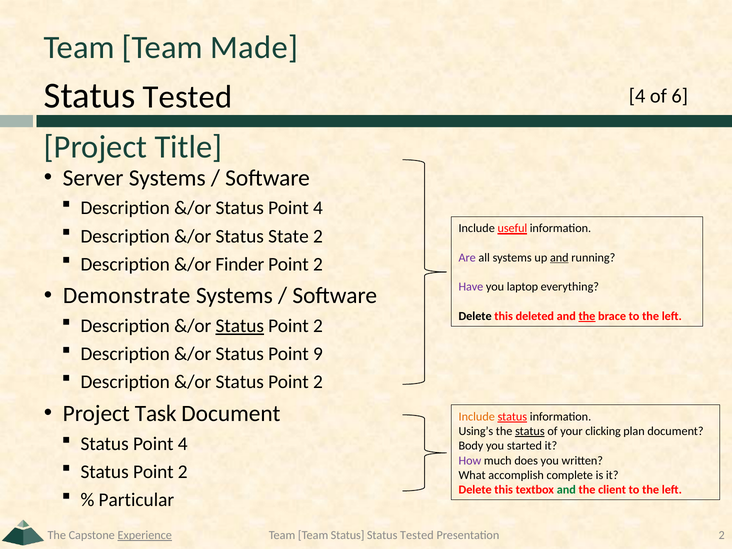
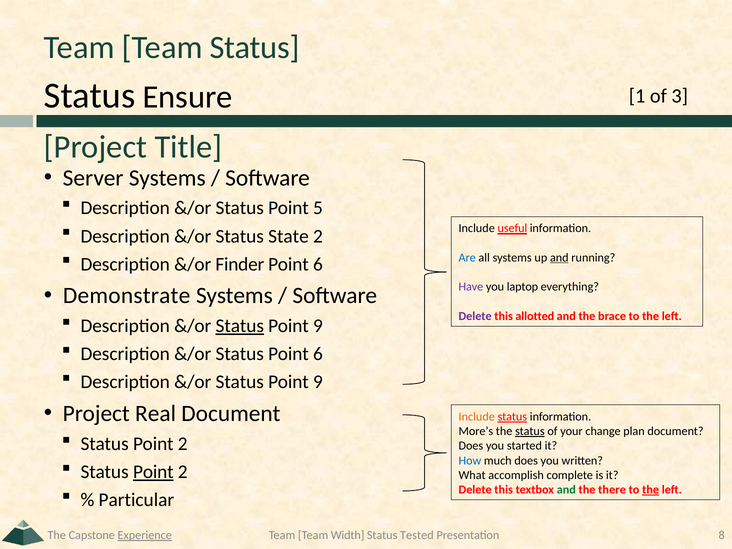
Team Made: Made -> Status
Tested at (187, 97): Tested -> Ensure
4 at (637, 96): 4 -> 1
6: 6 -> 3
&/or Status Point 4: 4 -> 5
Are colour: purple -> blue
2 at (318, 264): 2 -> 6
Delete at (475, 316) colour: black -> purple
deleted: deleted -> allotted
the at (587, 316) underline: present -> none
2 at (318, 326): 2 -> 9
Status Point 9: 9 -> 6
2 at (318, 382): 2 -> 9
Task: Task -> Real
Using’s: Using’s -> More’s
clicking: clicking -> change
4 at (183, 444): 4 -> 2
Body at (471, 446): Body -> Does
How colour: purple -> blue
Point at (153, 472) underline: none -> present
client: client -> there
the at (651, 490) underline: none -> present
Team Status: Status -> Width
Presentation 2: 2 -> 8
